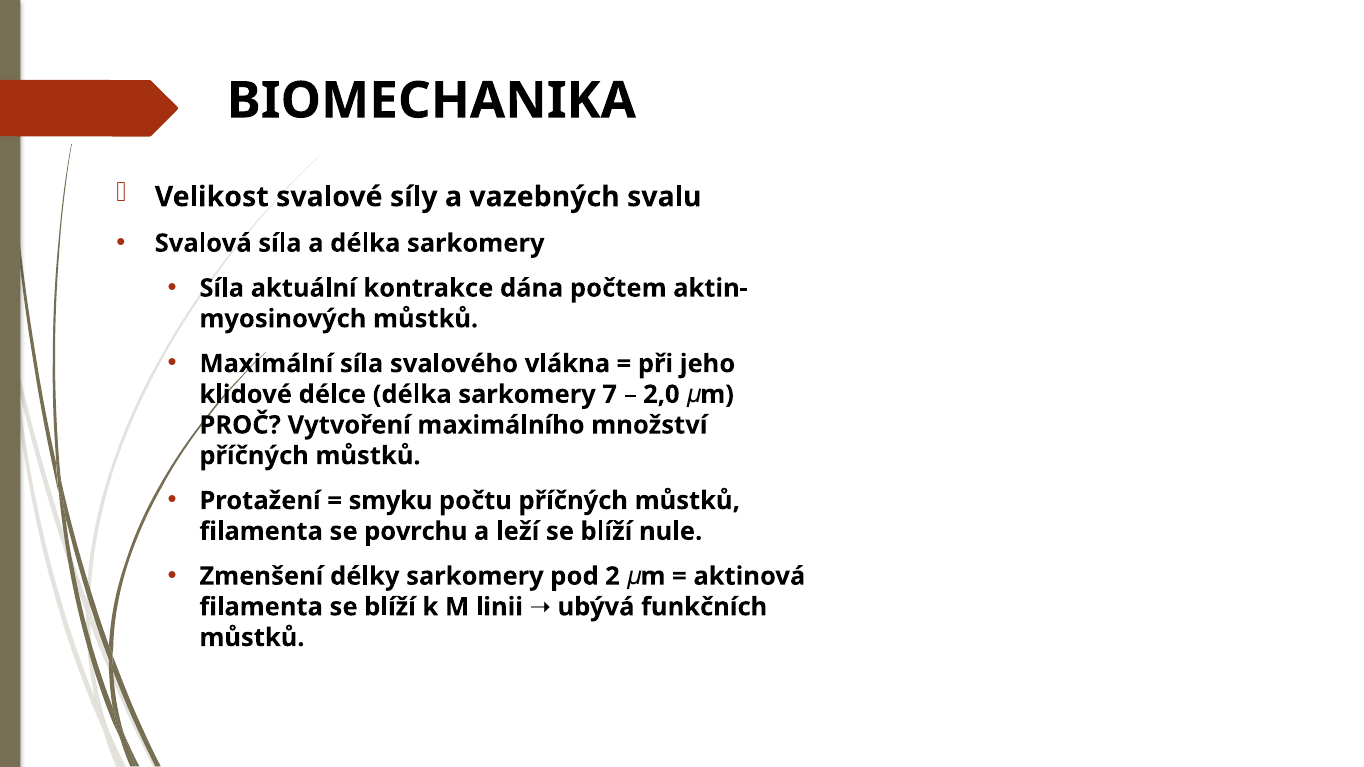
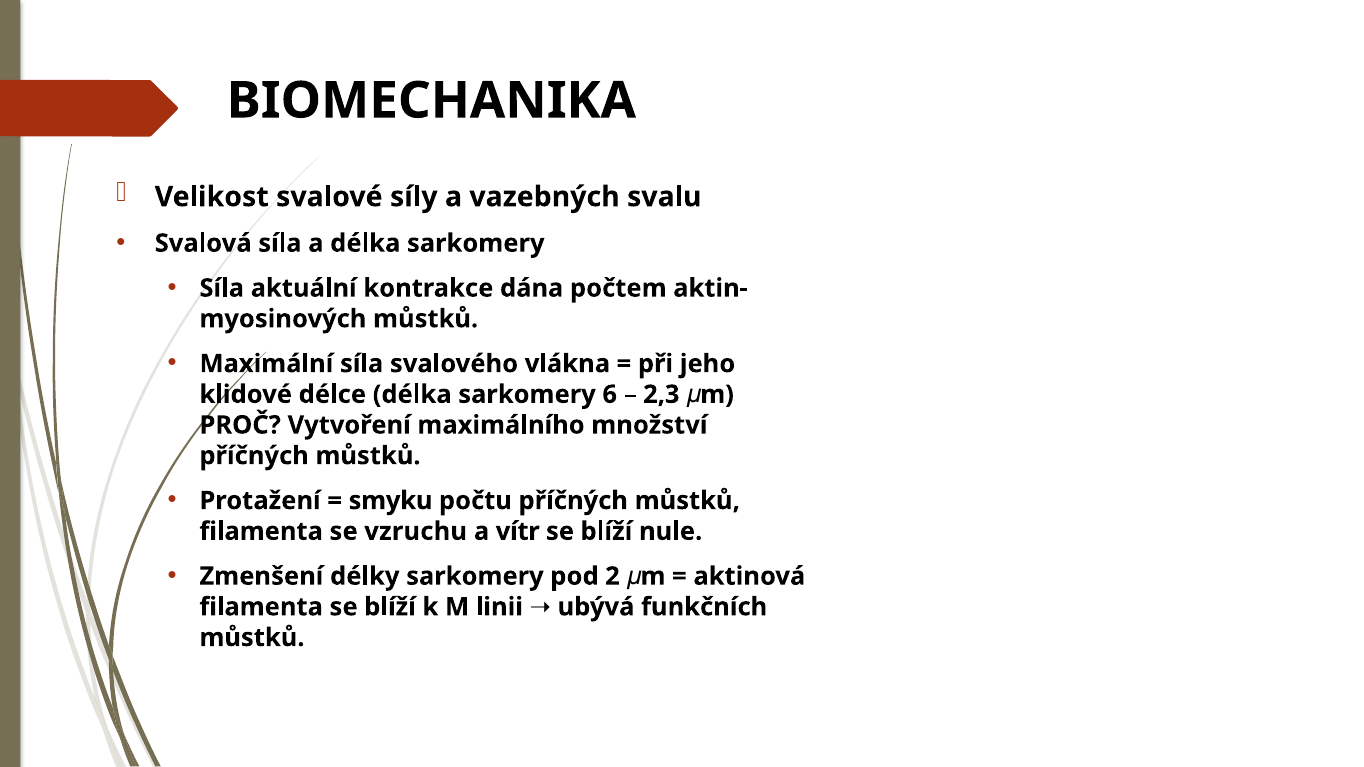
7: 7 -> 6
2,0: 2,0 -> 2,3
povrchu: povrchu -> vzruchu
leží: leží -> vítr
